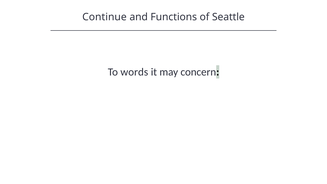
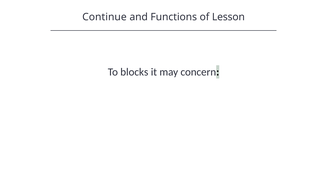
Seattle: Seattle -> Lesson
words: words -> blocks
